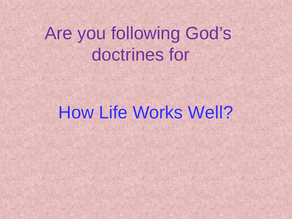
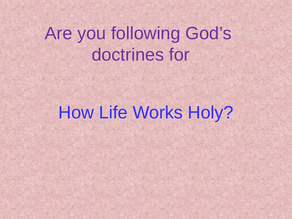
Well: Well -> Holy
